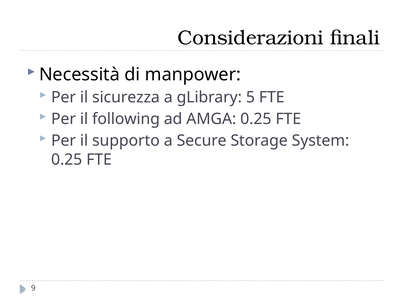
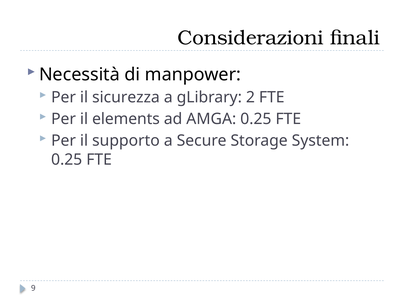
5: 5 -> 2
following: following -> elements
